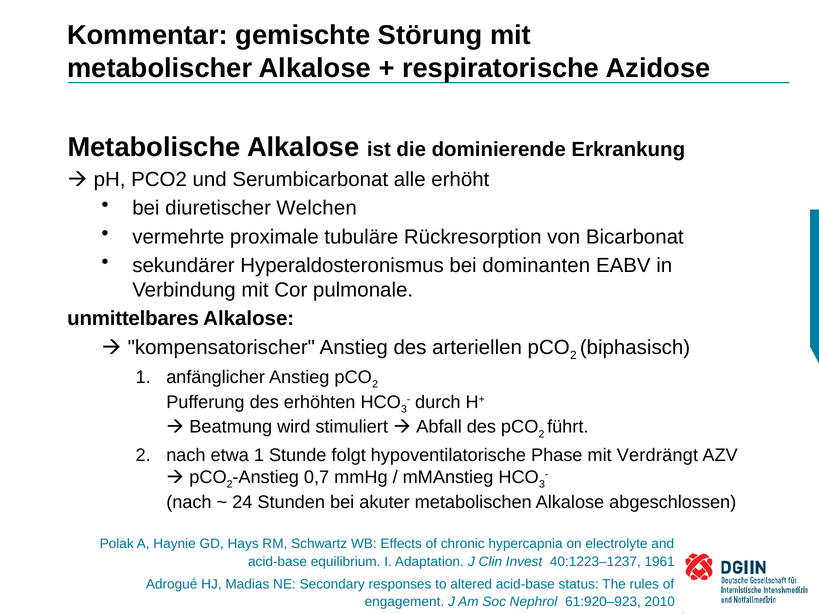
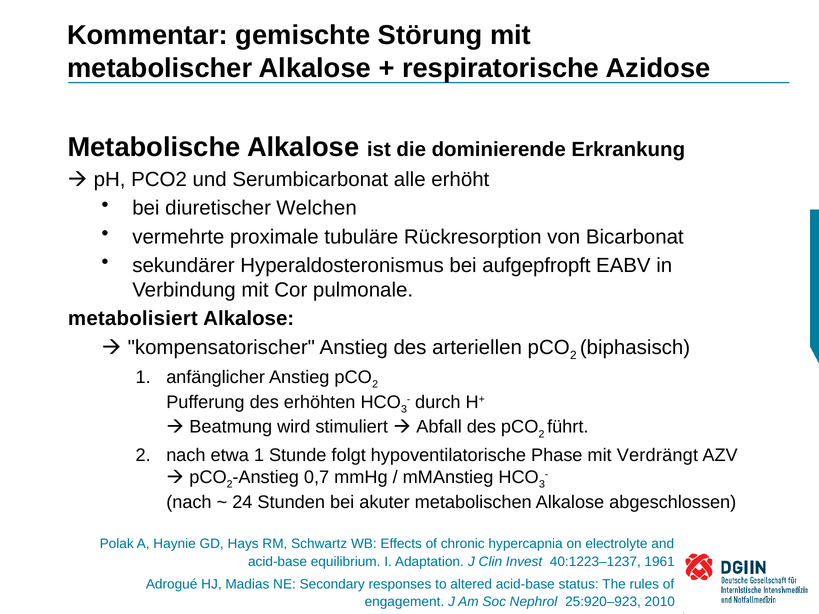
dominanten: dominanten -> aufgepfropft
unmittelbares: unmittelbares -> metabolisiert
61:920–923: 61:920–923 -> 25:920–923
